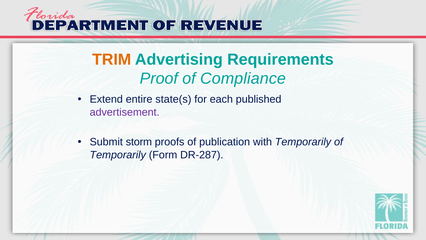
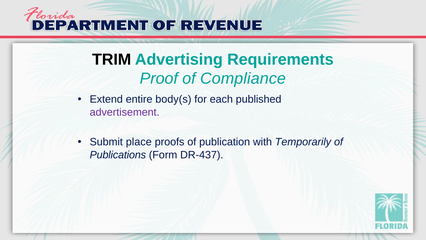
TRIM colour: orange -> black
state(s: state(s -> body(s
storm: storm -> place
Temporarily at (118, 155): Temporarily -> Publications
DR-287: DR-287 -> DR-437
